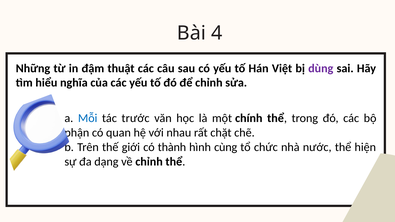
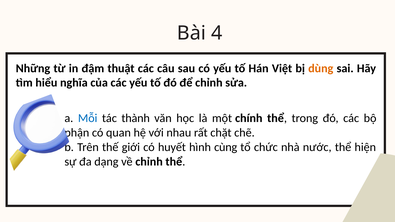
dùng colour: purple -> orange
trước: trước -> thành
thành: thành -> huyết
